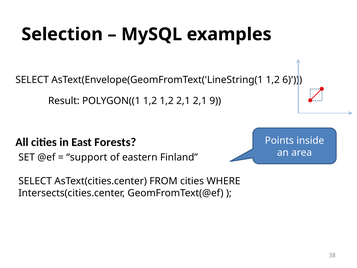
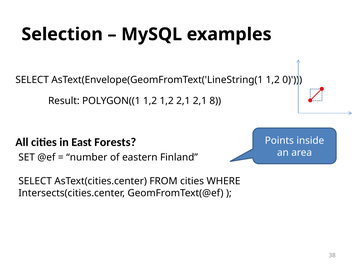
6: 6 -> 0
9: 9 -> 8
support: support -> number
